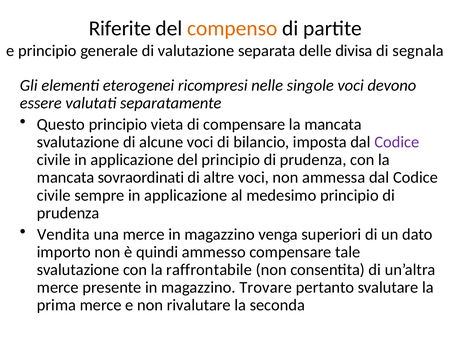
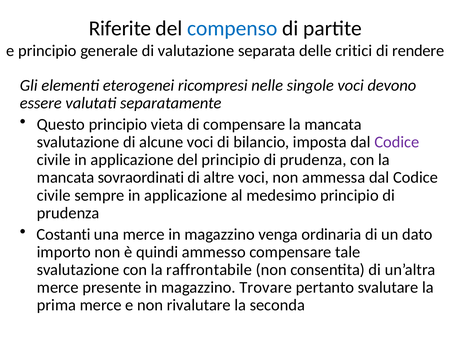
compenso colour: orange -> blue
divisa: divisa -> critici
segnala: segnala -> rendere
Vendita: Vendita -> Costanti
superiori: superiori -> ordinaria
